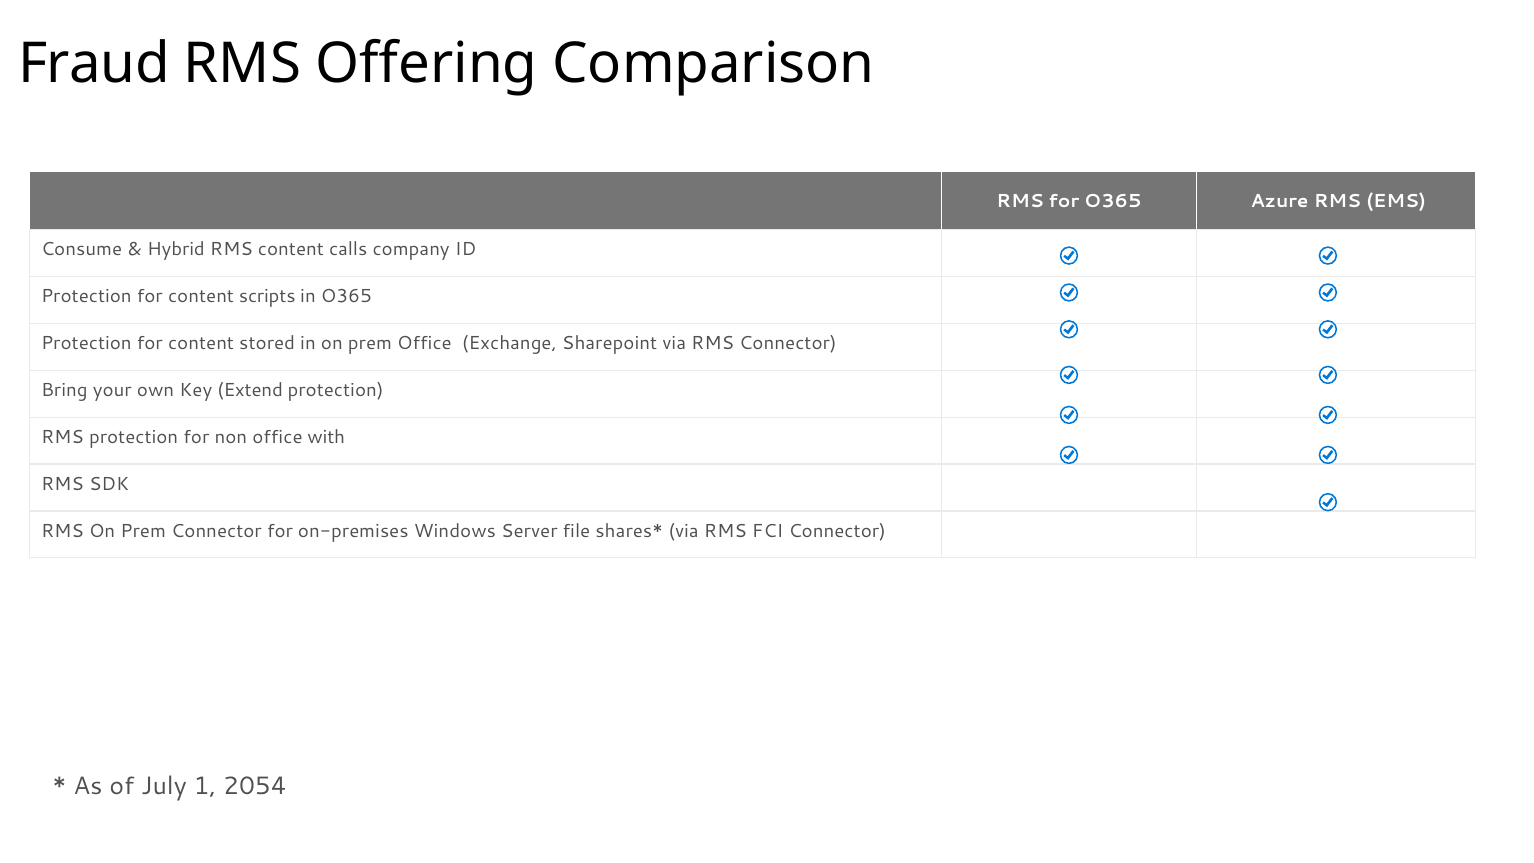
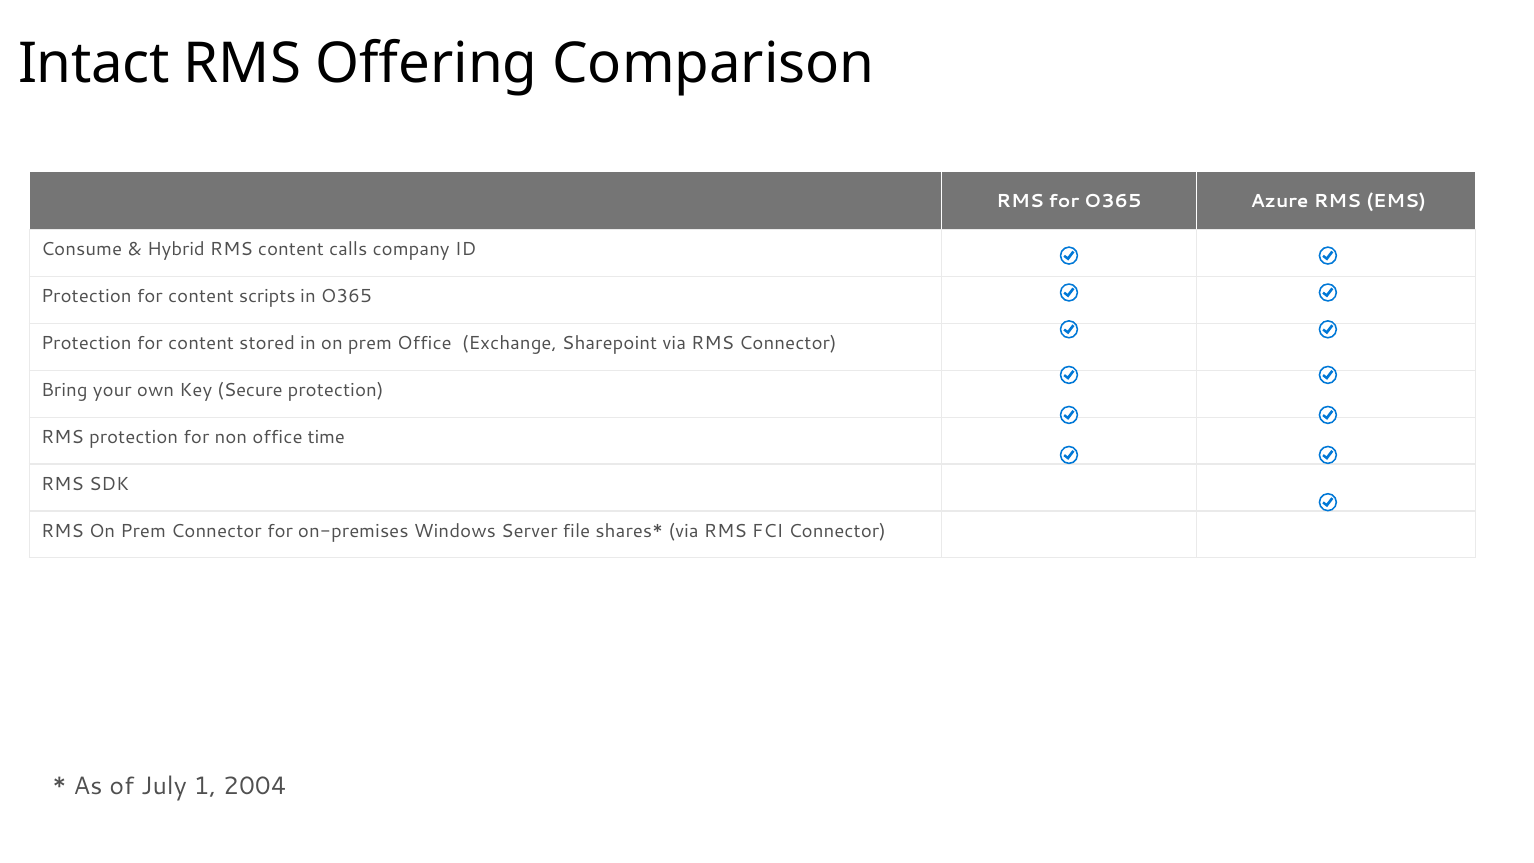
Fraud: Fraud -> Intact
Extend: Extend -> Secure
with: with -> time
2054: 2054 -> 2004
